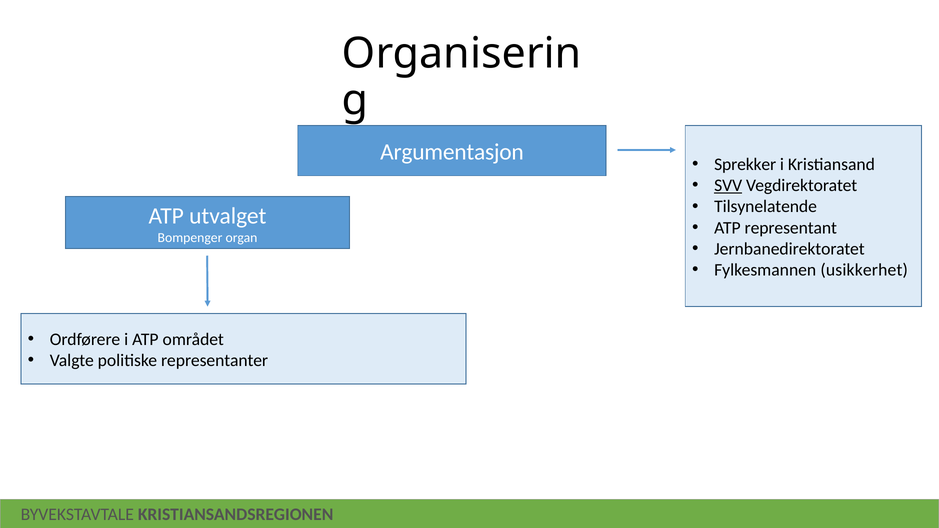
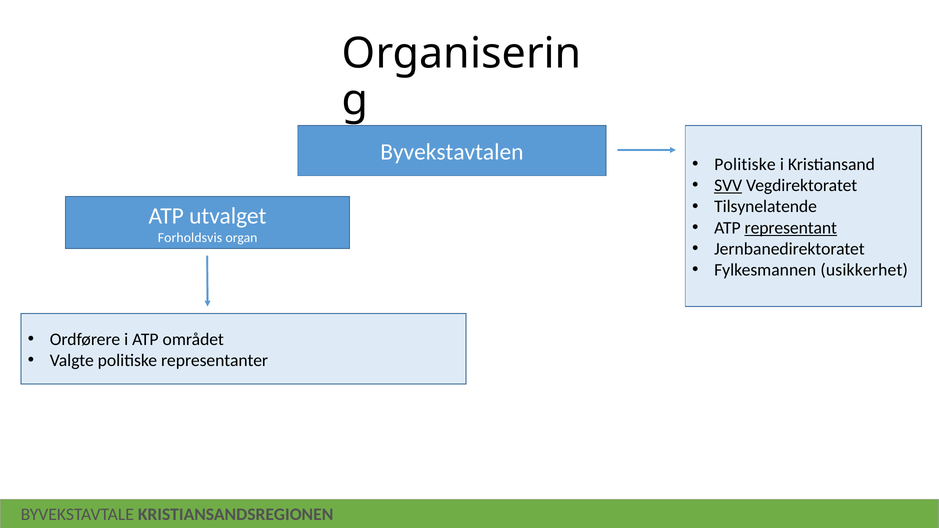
Argumentasjon: Argumentasjon -> Byvekstavtalen
Sprekker at (745, 164): Sprekker -> Politiske
representant underline: none -> present
Bompenger: Bompenger -> Forholdsvis
